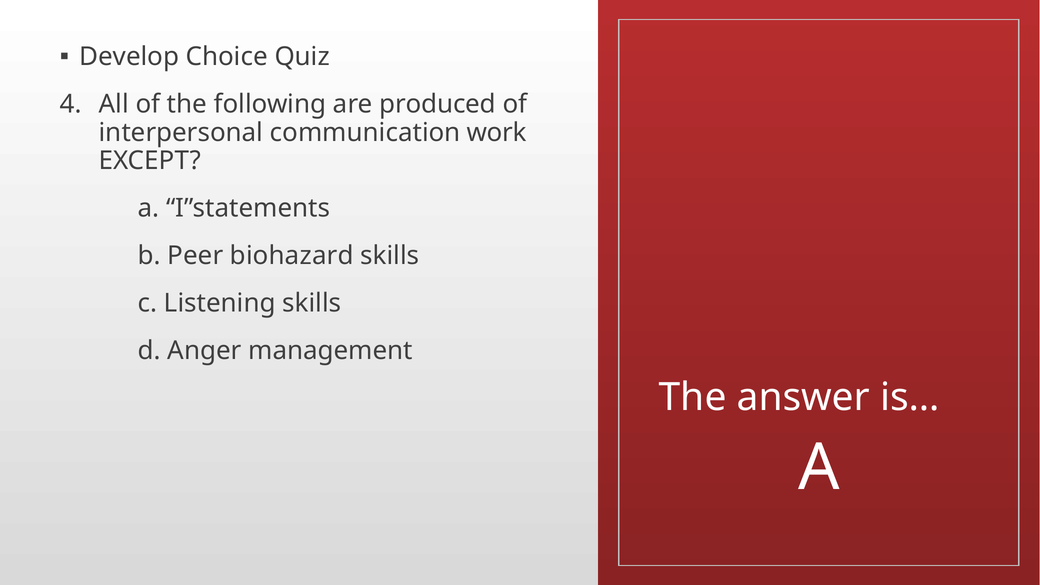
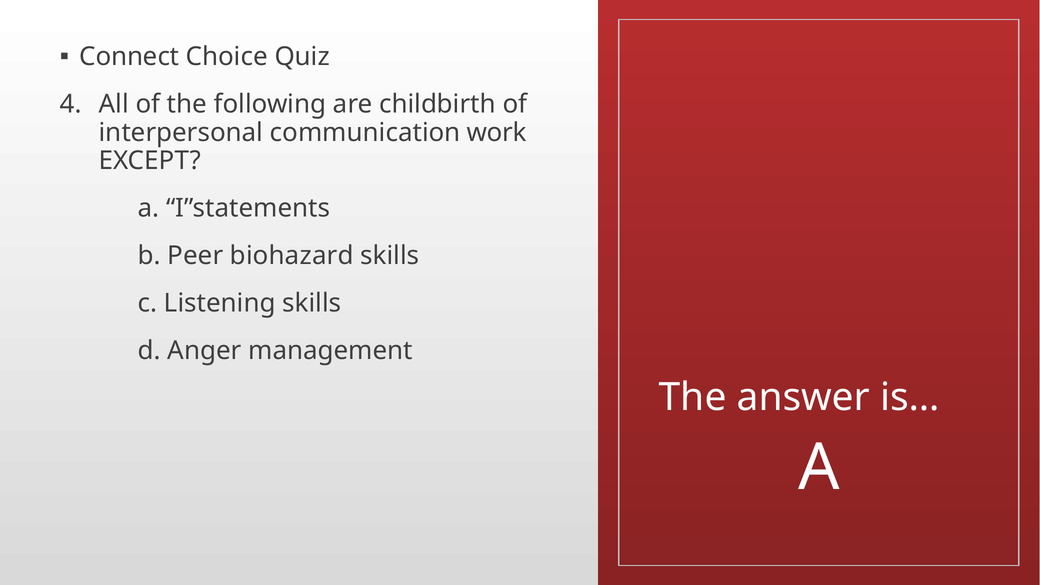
Develop: Develop -> Connect
produced: produced -> childbirth
